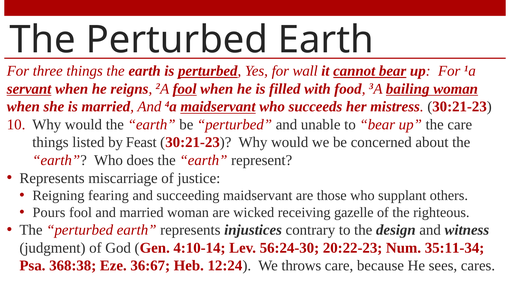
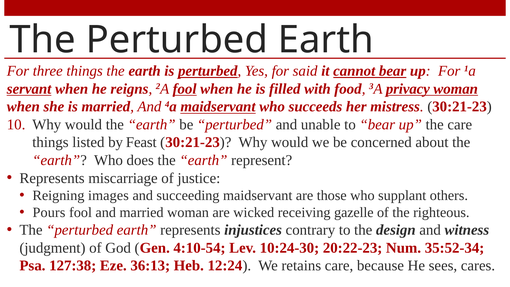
wall: wall -> said
bailing: bailing -> privacy
fearing: fearing -> images
4:10-14: 4:10-14 -> 4:10-54
56:24-30: 56:24-30 -> 10:24-30
35:11-34: 35:11-34 -> 35:52-34
368:38: 368:38 -> 127:38
36:67: 36:67 -> 36:13
throws: throws -> retains
